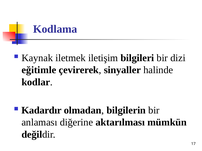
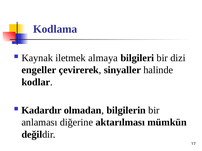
iletişim: iletişim -> almaya
eğitimle: eğitimle -> engeller
